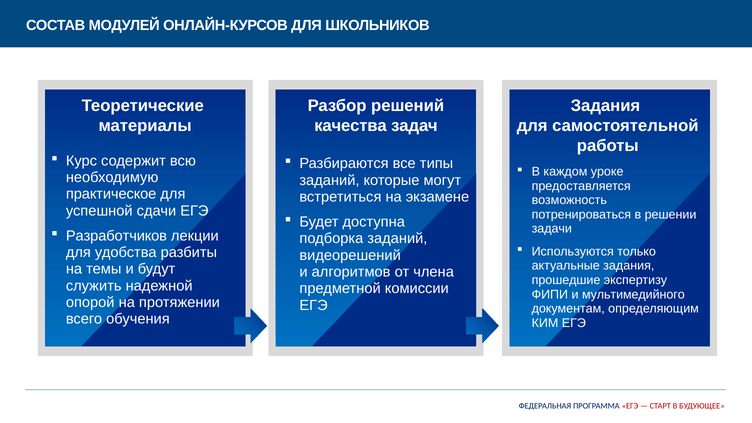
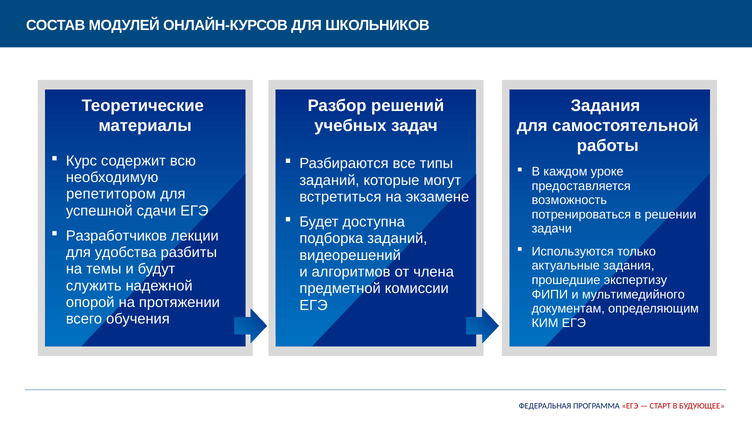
качества: качества -> учебных
практическое: практическое -> репетитором
